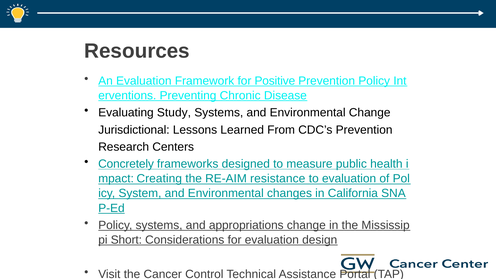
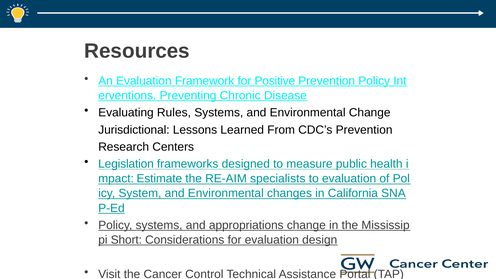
Study: Study -> Rules
Concretely: Concretely -> Legislation
Creating: Creating -> Estimate
resistance: resistance -> specialists
